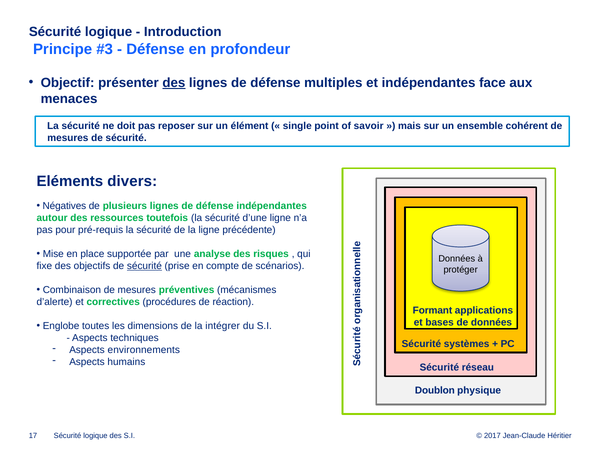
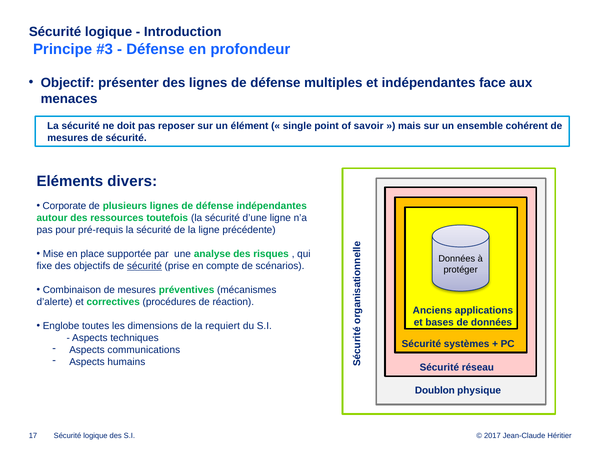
des at (174, 83) underline: present -> none
Négatives: Négatives -> Corporate
Formant: Formant -> Anciens
intégrer: intégrer -> requiert
environnements: environnements -> communications
